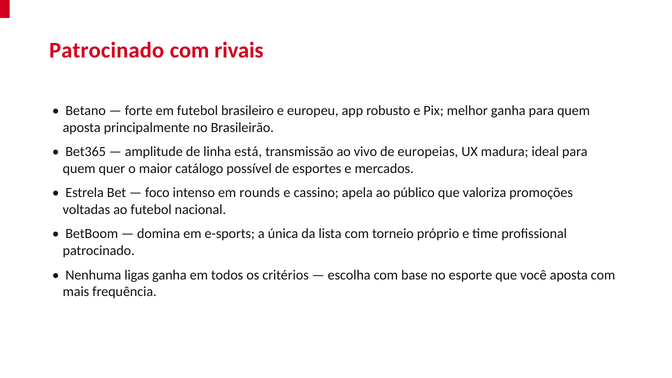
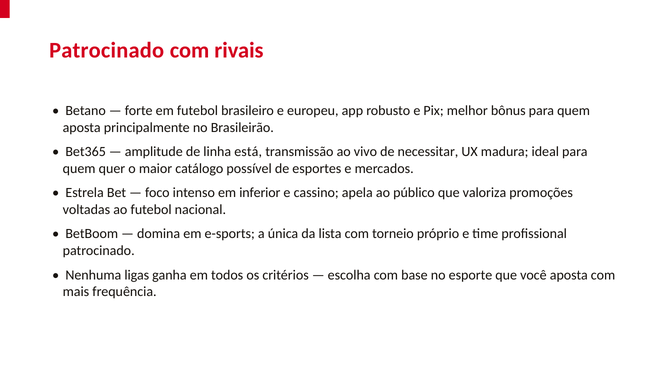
melhor ganha: ganha -> bônus
europeias: europeias -> necessitar
rounds: rounds -> inferior
